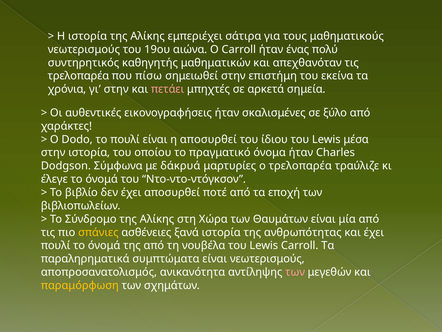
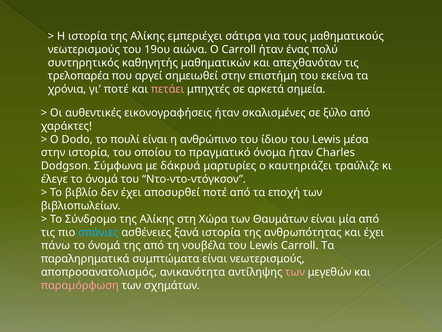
πίσω: πίσω -> αργεί
γι στην: στην -> ποτέ
η αποσυρθεί: αποσυρθεί -> ανθρώπινο
ο τρελοπαρέα: τρελοπαρέα -> καυτηριάζει
σπάνιες colour: yellow -> light blue
πουλί at (56, 245): πουλί -> πάνω
παραμόρφωση colour: yellow -> pink
